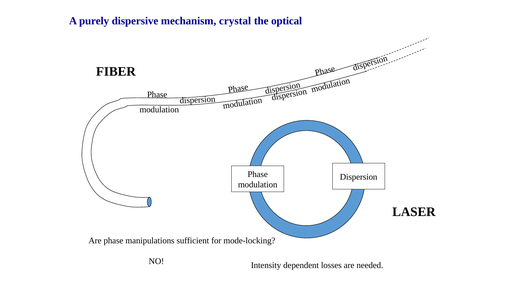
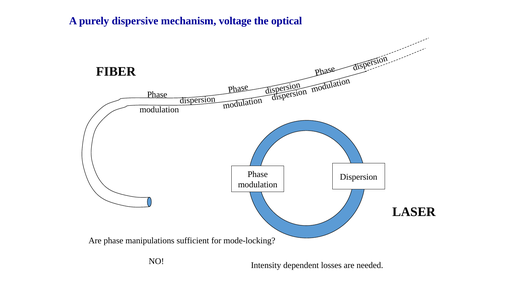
crystal: crystal -> voltage
